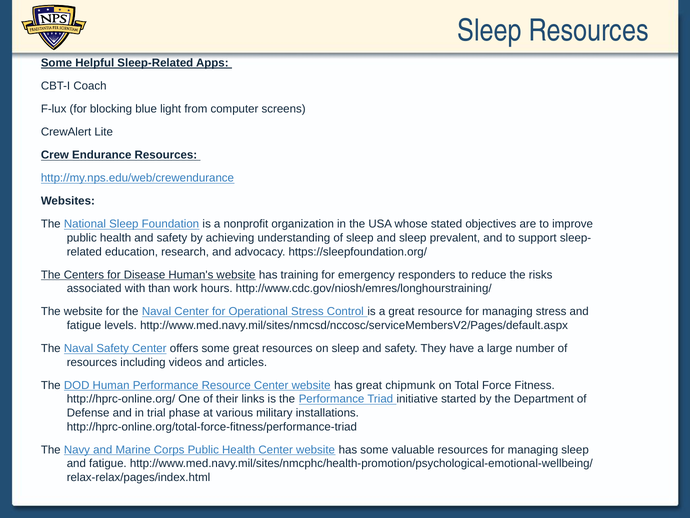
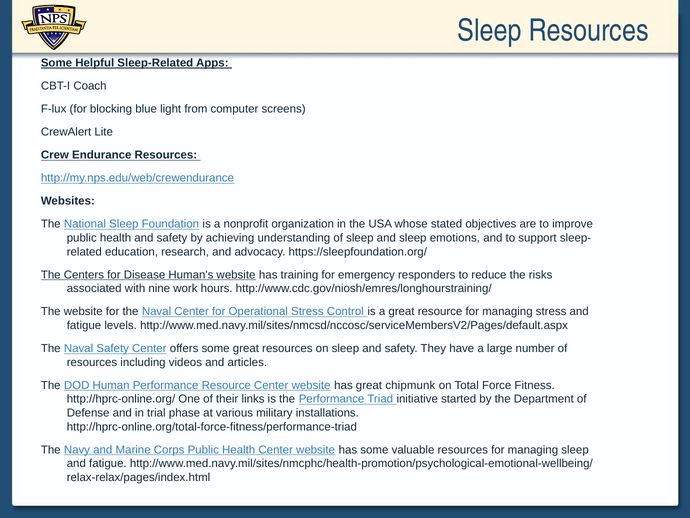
prevalent: prevalent -> emotions
than: than -> nine
